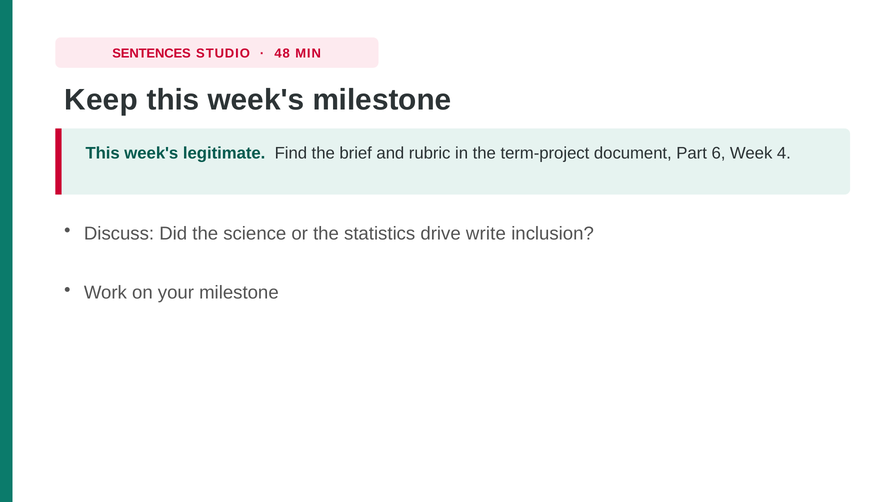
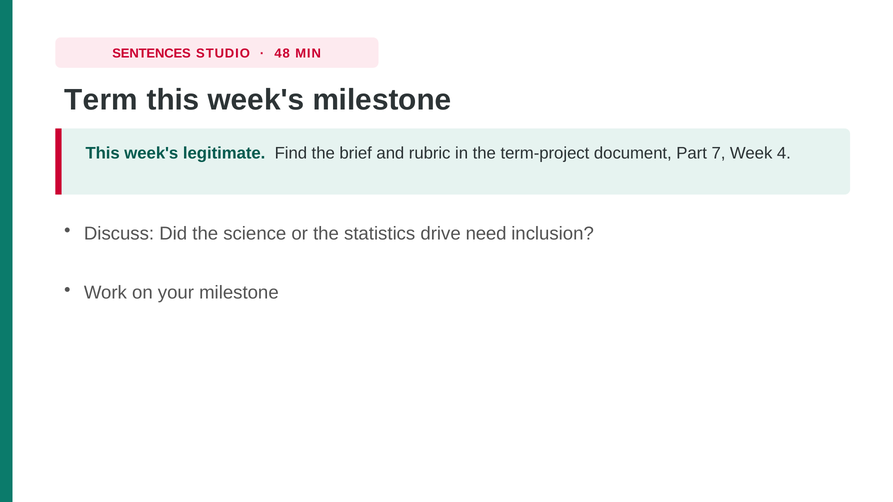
Keep: Keep -> Term
6: 6 -> 7
write: write -> need
